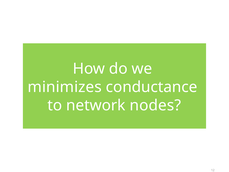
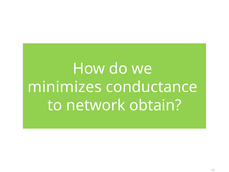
nodes: nodes -> obtain
